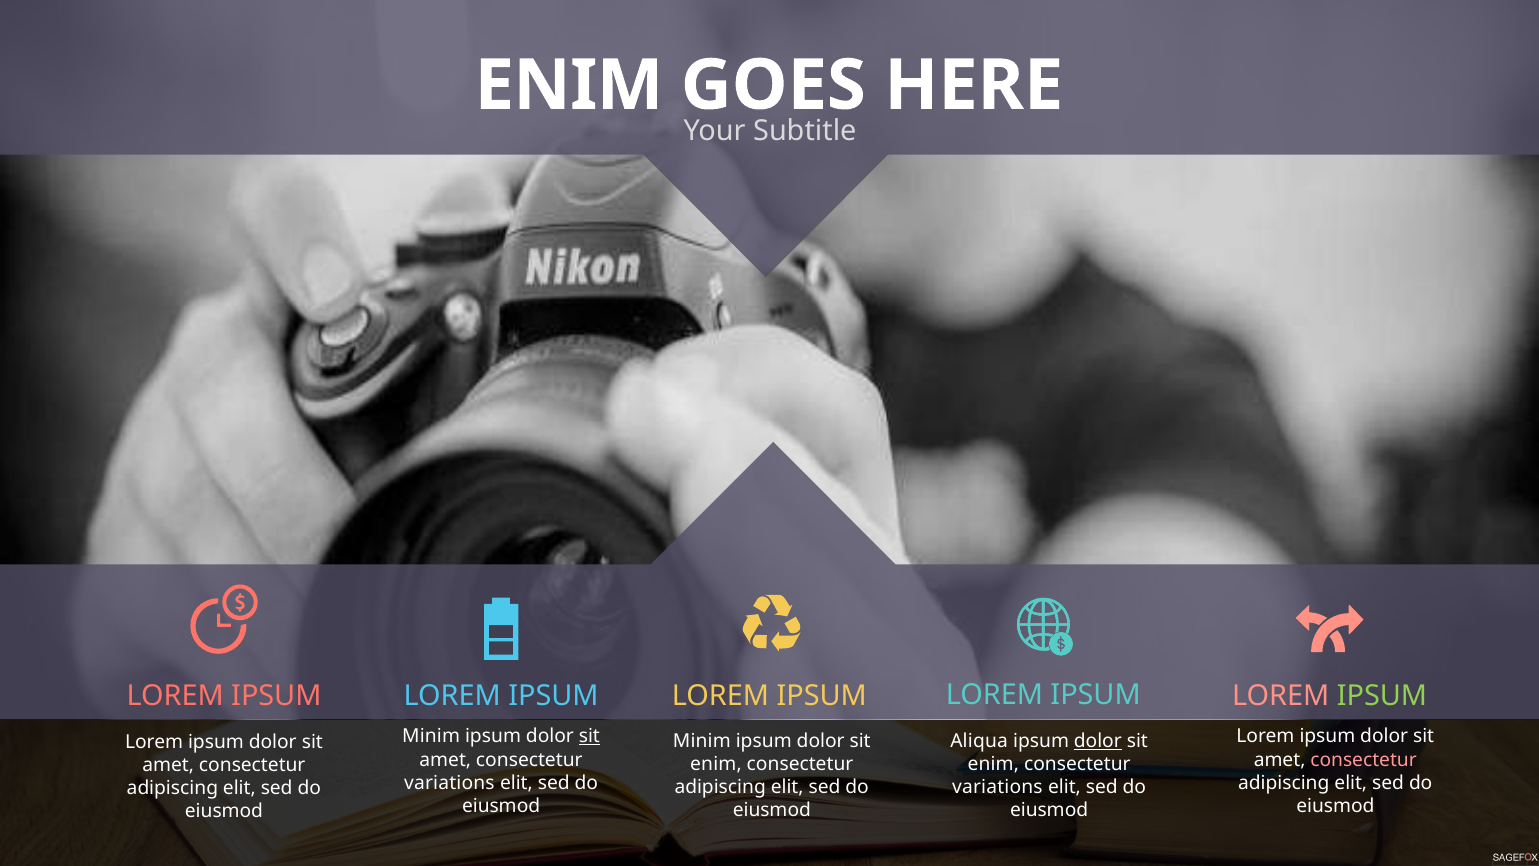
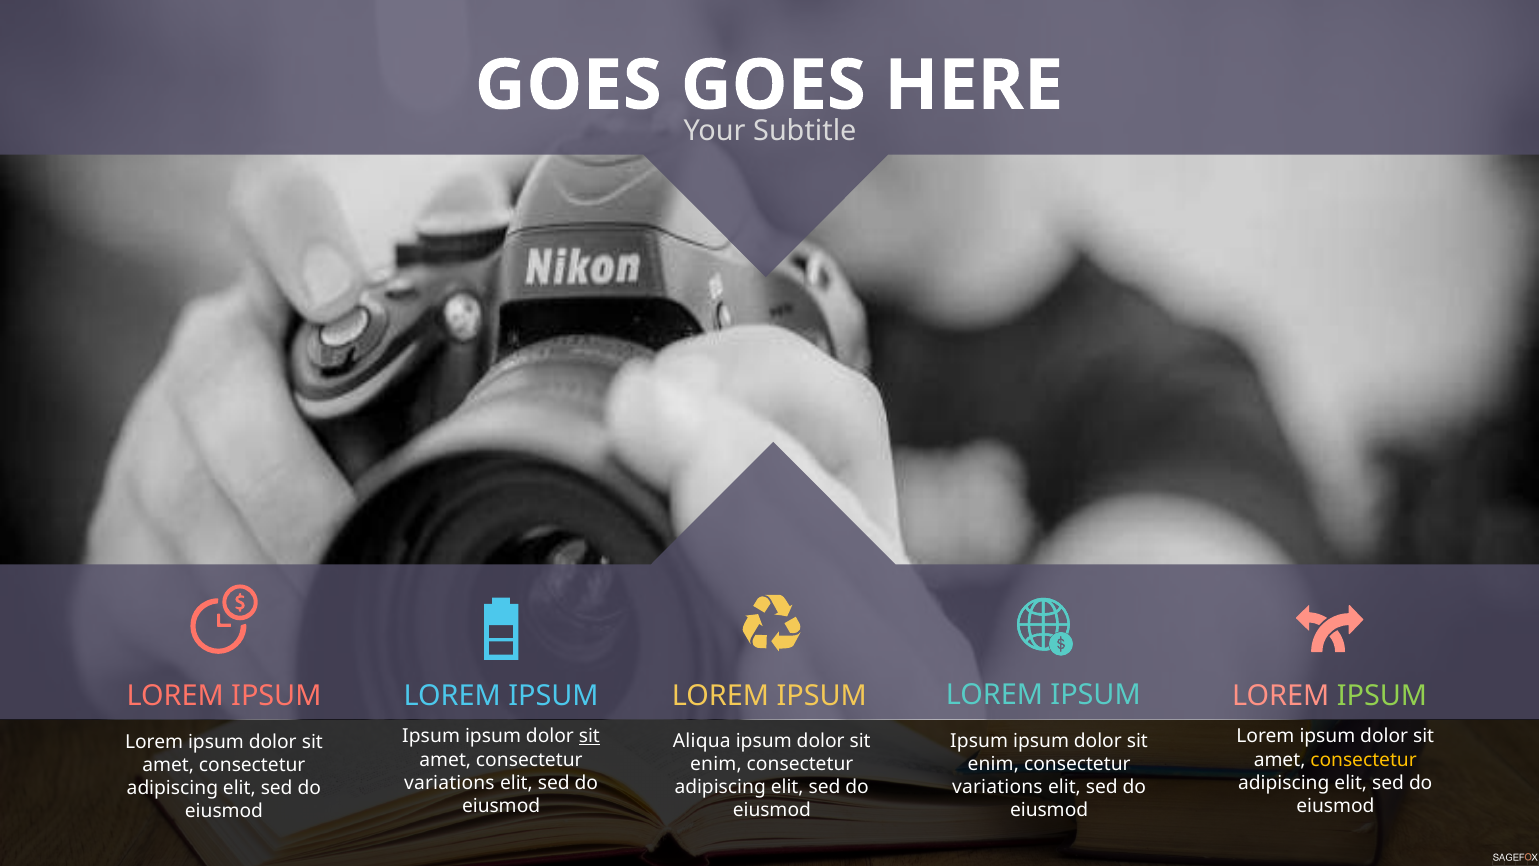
ENIM at (569, 85): ENIM -> GOES
Minim at (431, 736): Minim -> Ipsum
Minim at (702, 741): Minim -> Aliqua
Aliqua at (979, 741): Aliqua -> Ipsum
dolor at (1098, 741) underline: present -> none
consectetur at (1364, 759) colour: pink -> yellow
